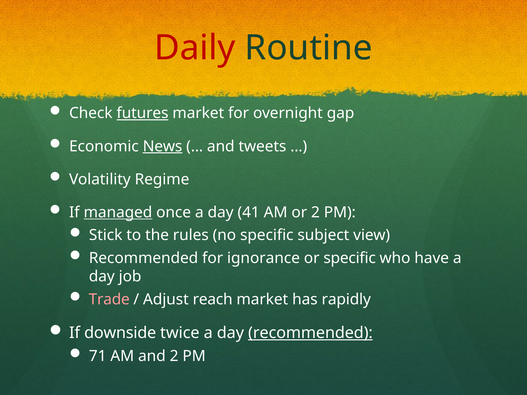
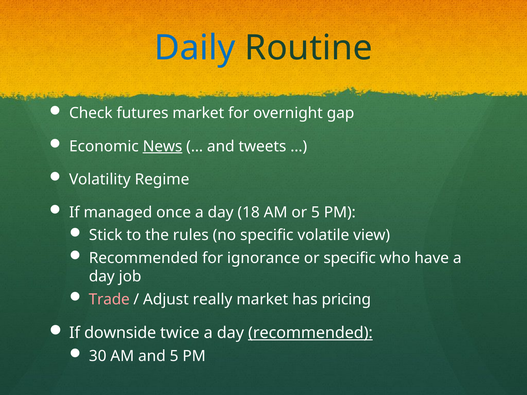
Daily colour: red -> blue
futures underline: present -> none
managed underline: present -> none
41: 41 -> 18
or 2: 2 -> 5
subject: subject -> volatile
reach: reach -> really
rapidly: rapidly -> pricing
71: 71 -> 30
and 2: 2 -> 5
